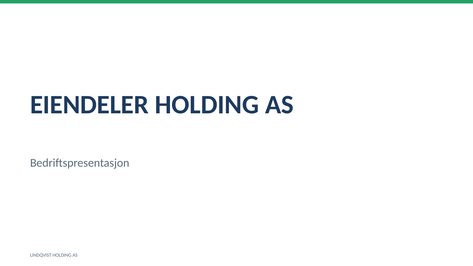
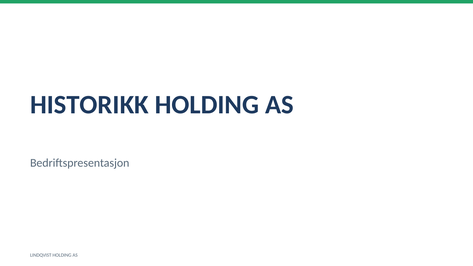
EIENDELER: EIENDELER -> HISTORIKK
